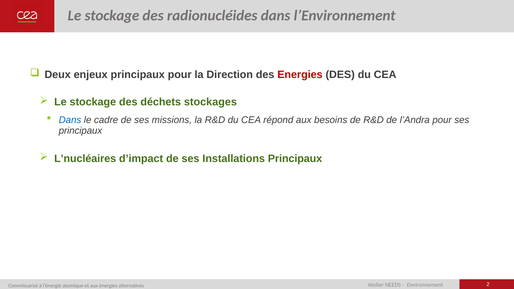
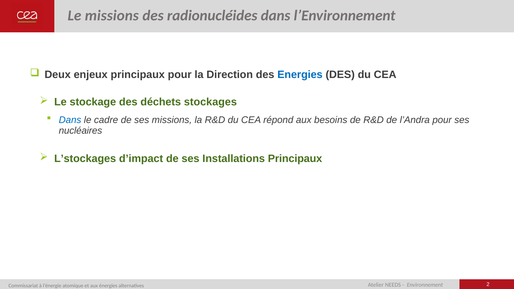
stockage at (112, 16): stockage -> missions
Energies colour: red -> blue
principaux at (80, 131): principaux -> nucléaires
L’nucléaires: L’nucléaires -> L’stockages
